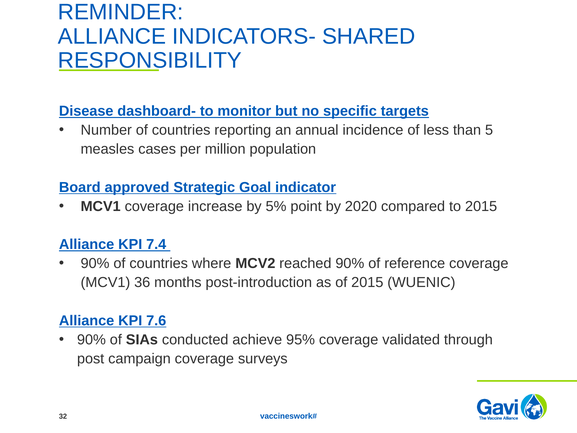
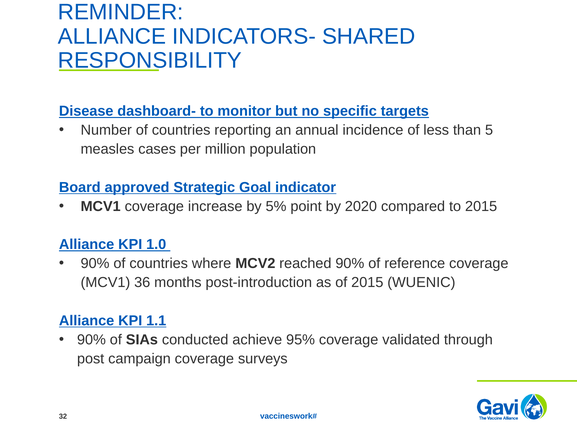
7.4: 7.4 -> 1.0
7.6: 7.6 -> 1.1
